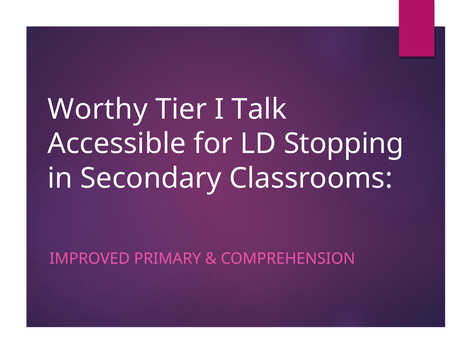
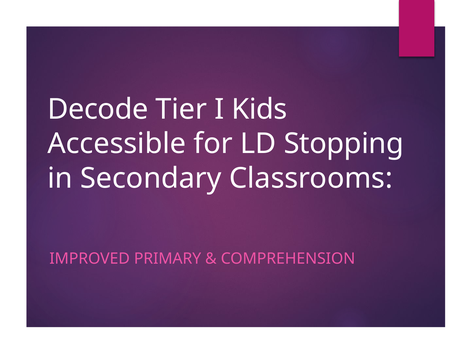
Worthy: Worthy -> Decode
Talk: Talk -> Kids
